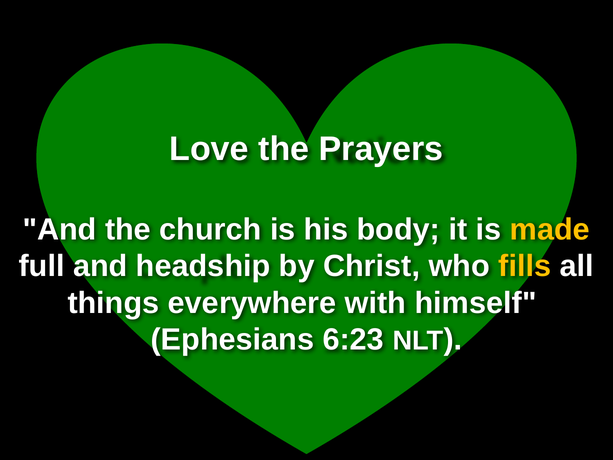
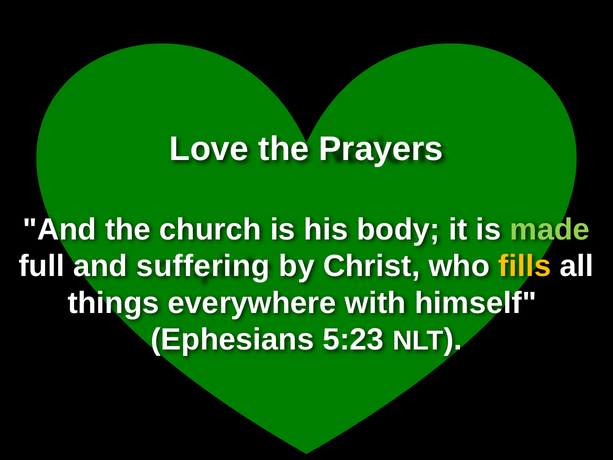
made colour: yellow -> light green
headship: headship -> suffering
6:23: 6:23 -> 5:23
